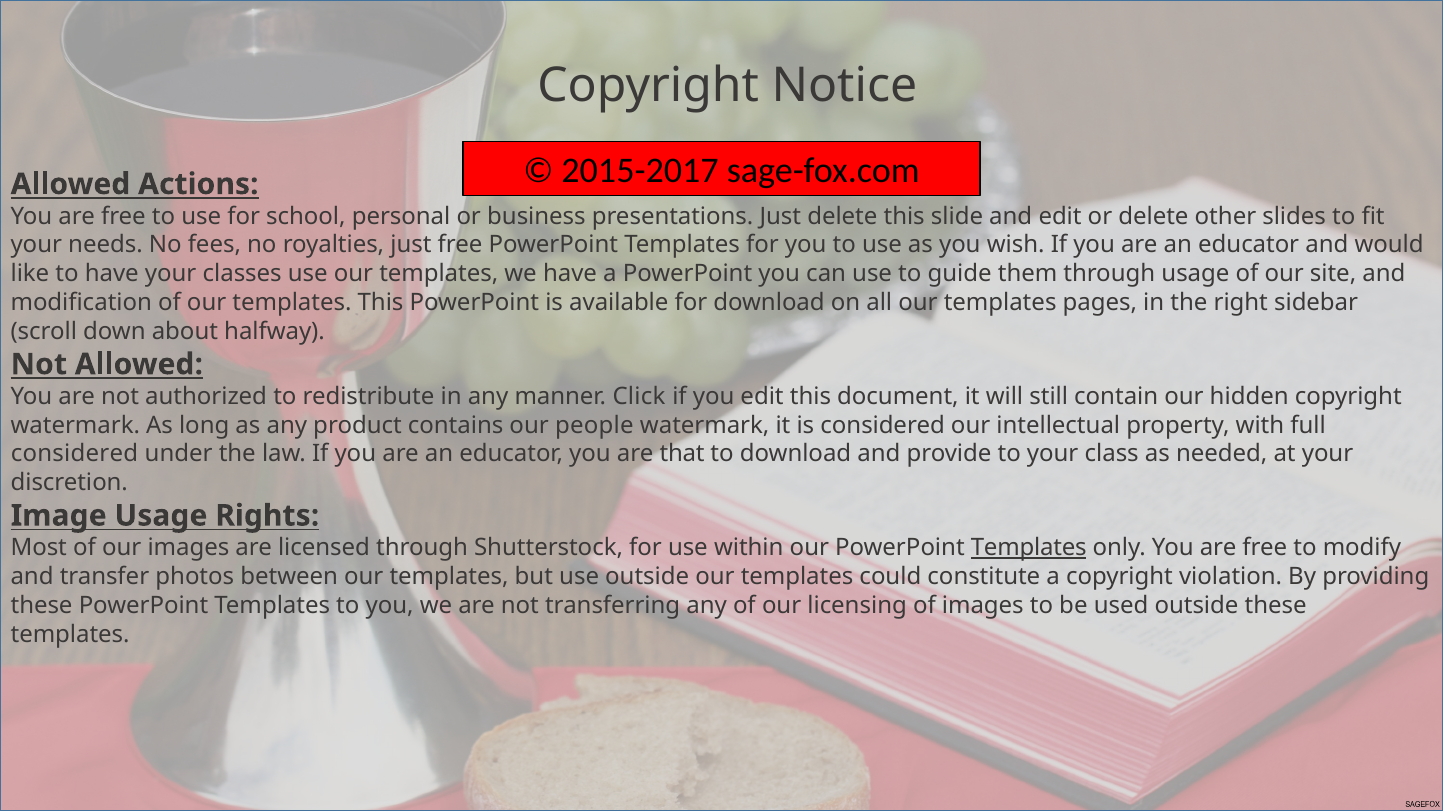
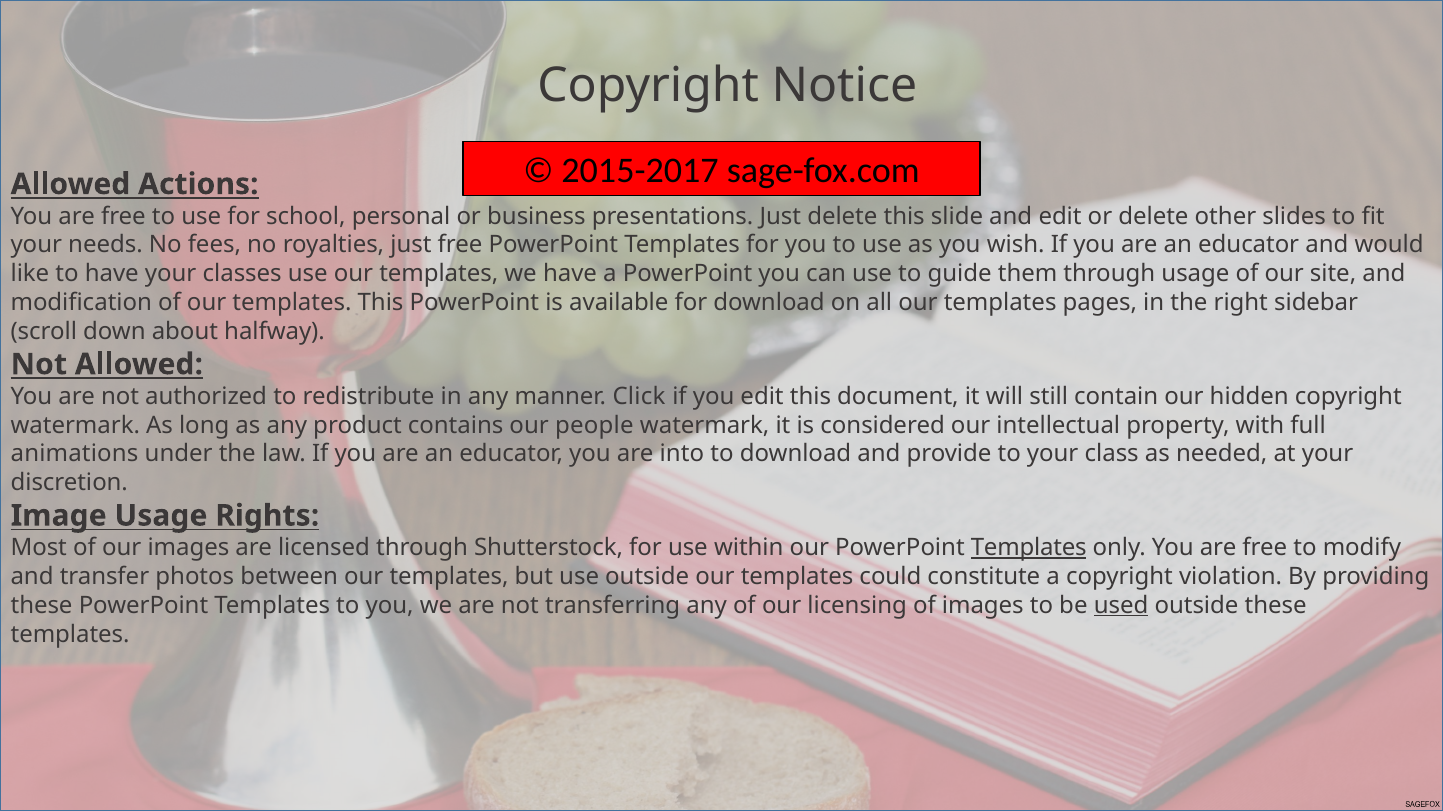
considered at (75, 454): considered -> animations
that: that -> into
used underline: none -> present
